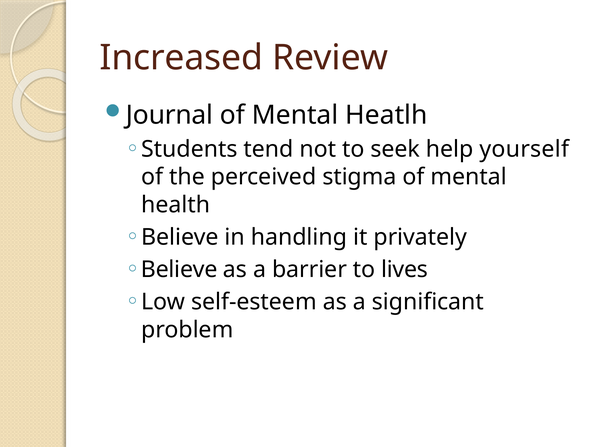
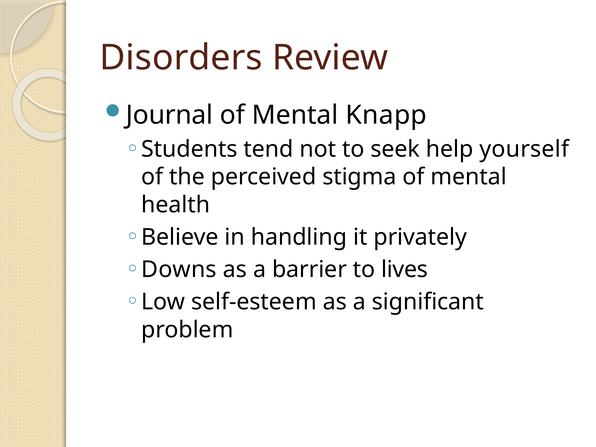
Increased: Increased -> Disorders
Heatlh: Heatlh -> Knapp
Believe at (179, 270): Believe -> Downs
